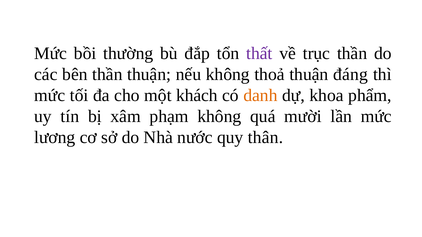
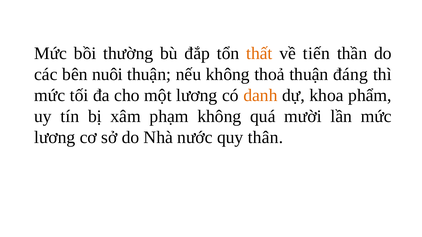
thất colour: purple -> orange
trục: trục -> tiến
bên thần: thần -> nuôi
một khách: khách -> lương
